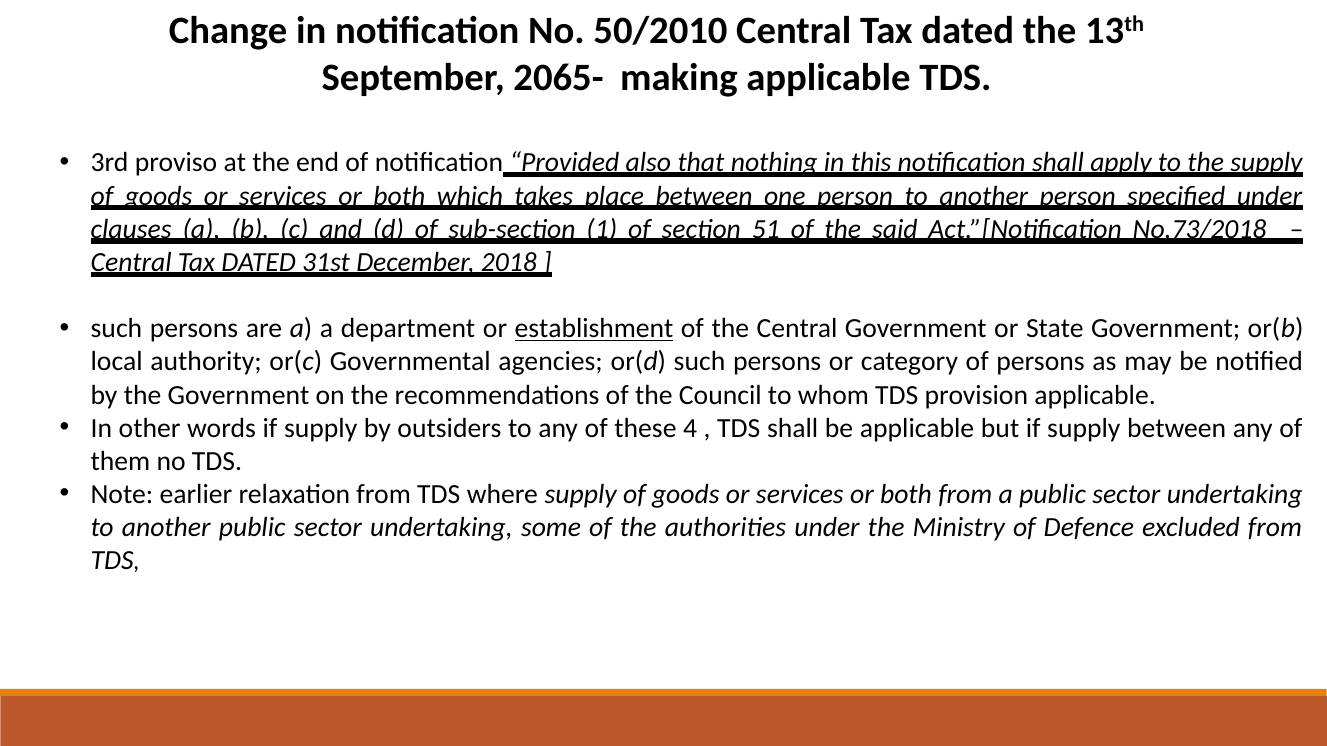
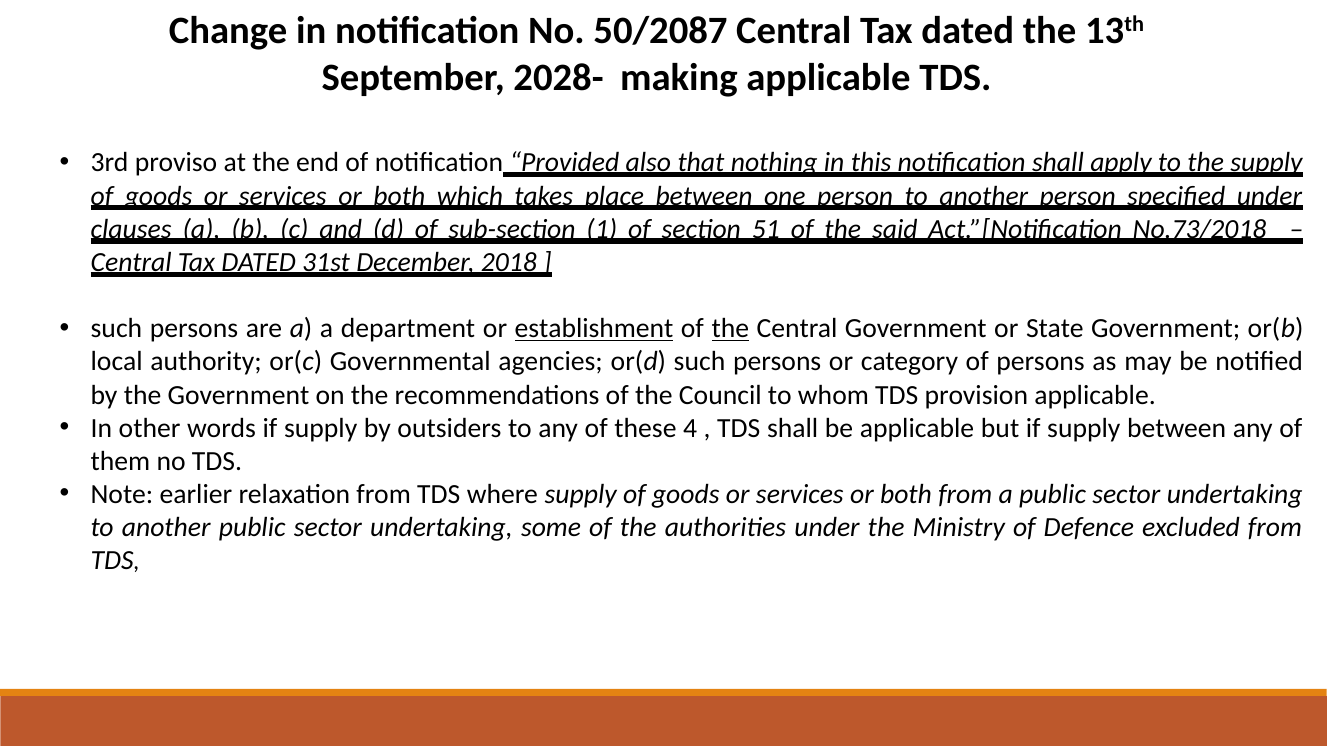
50/2010: 50/2010 -> 50/2087
2065-: 2065- -> 2028-
the at (730, 329) underline: none -> present
